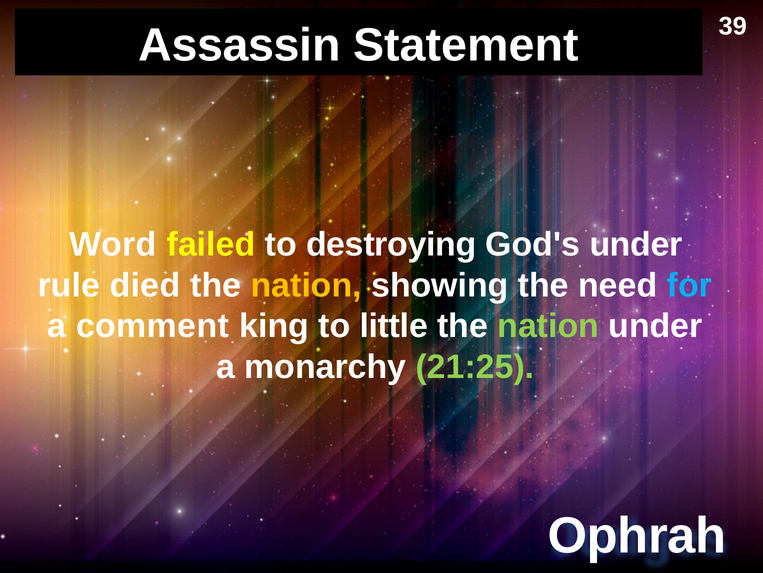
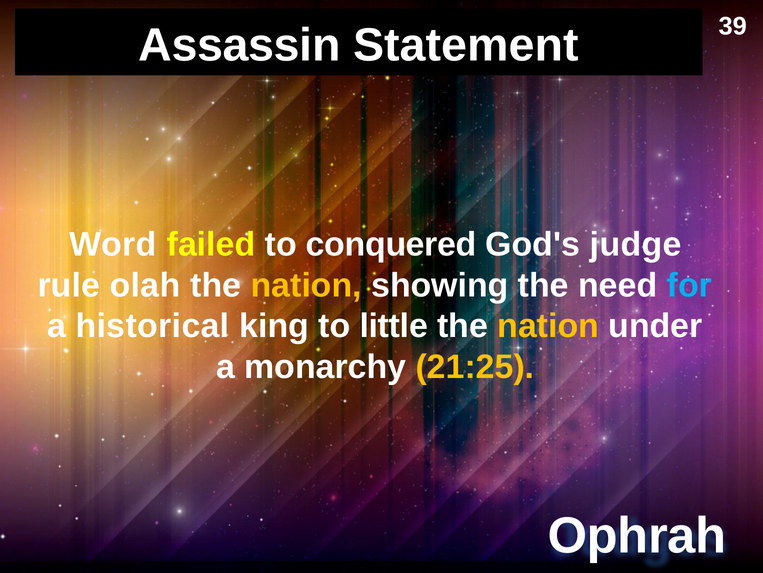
destroying: destroying -> conquered
God's under: under -> judge
died: died -> olah
comment: comment -> historical
nation at (548, 326) colour: light green -> yellow
21:25 colour: light green -> yellow
